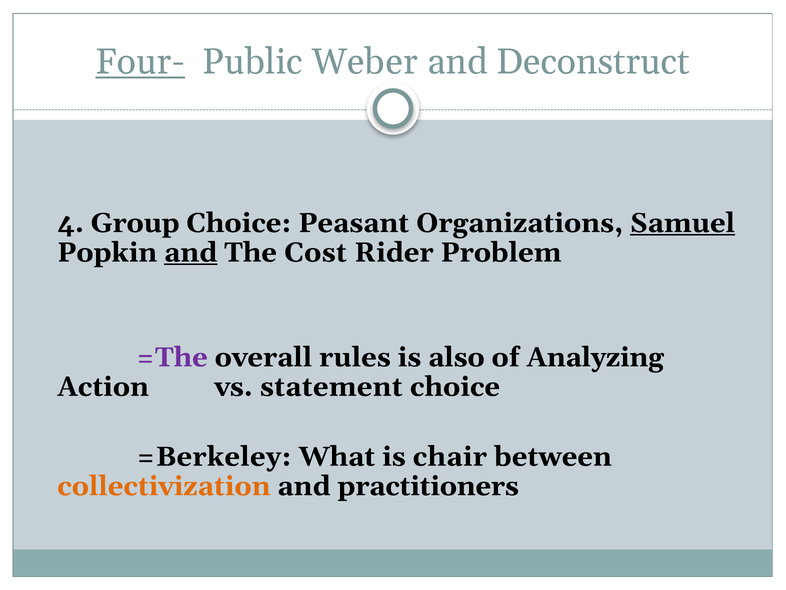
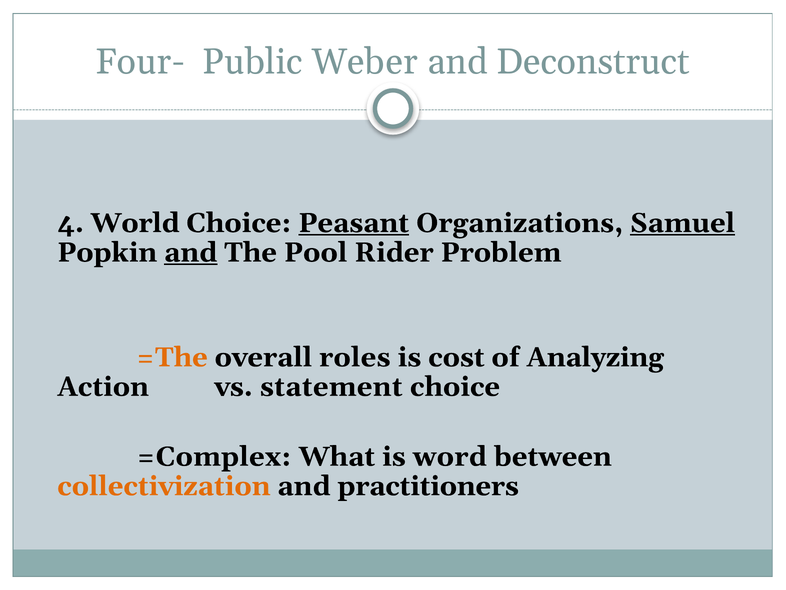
Four- underline: present -> none
Group: Group -> World
Peasant underline: none -> present
Cost: Cost -> Pool
=The colour: purple -> orange
rules: rules -> roles
also: also -> cost
=Berkeley: =Berkeley -> =Complex
chair: chair -> word
